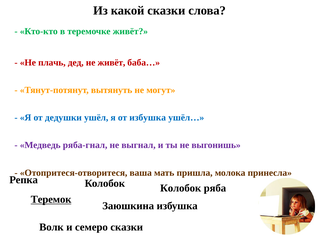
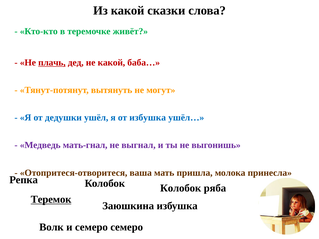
плачь underline: none -> present
не живёт: живёт -> какой
ряба-гнал: ряба-гнал -> мать-гнал
семеро сказки: сказки -> семеро
